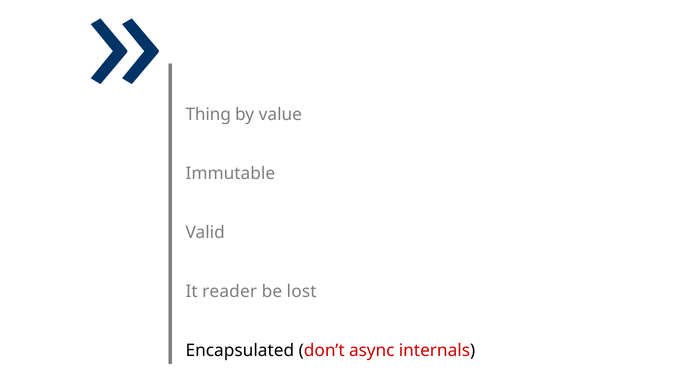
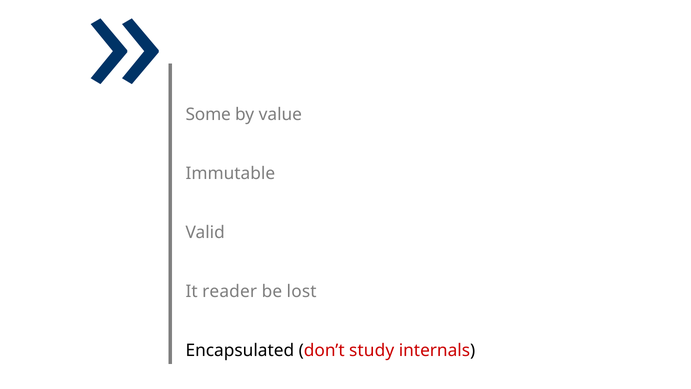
Thing: Thing -> Some
async: async -> study
